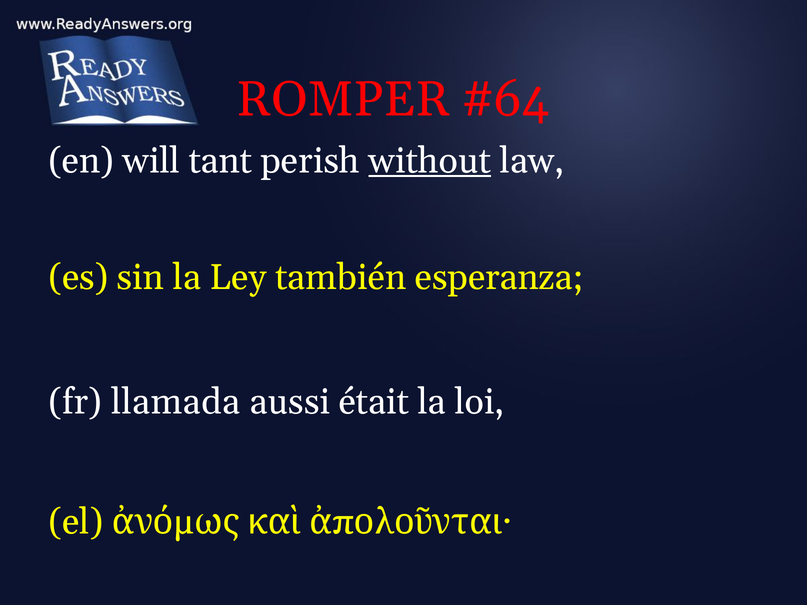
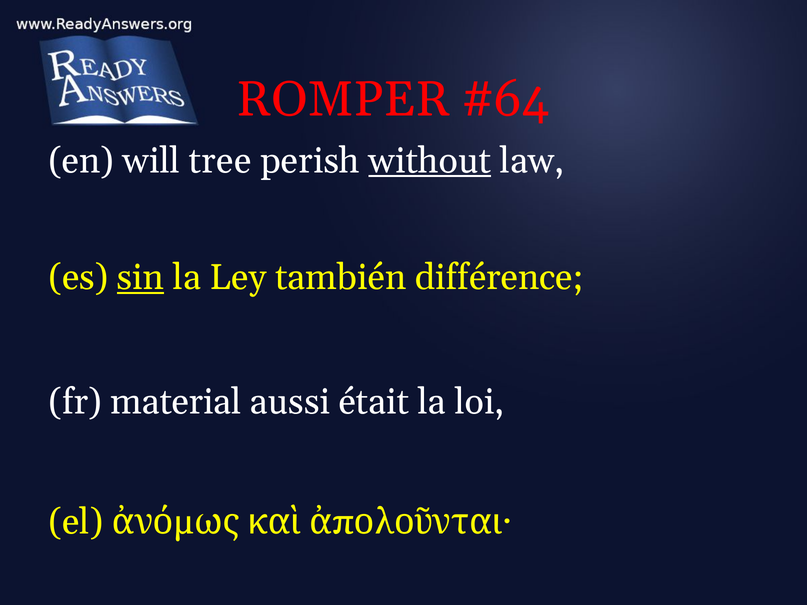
tant: tant -> tree
sin underline: none -> present
esperanza: esperanza -> différence
llamada: llamada -> material
